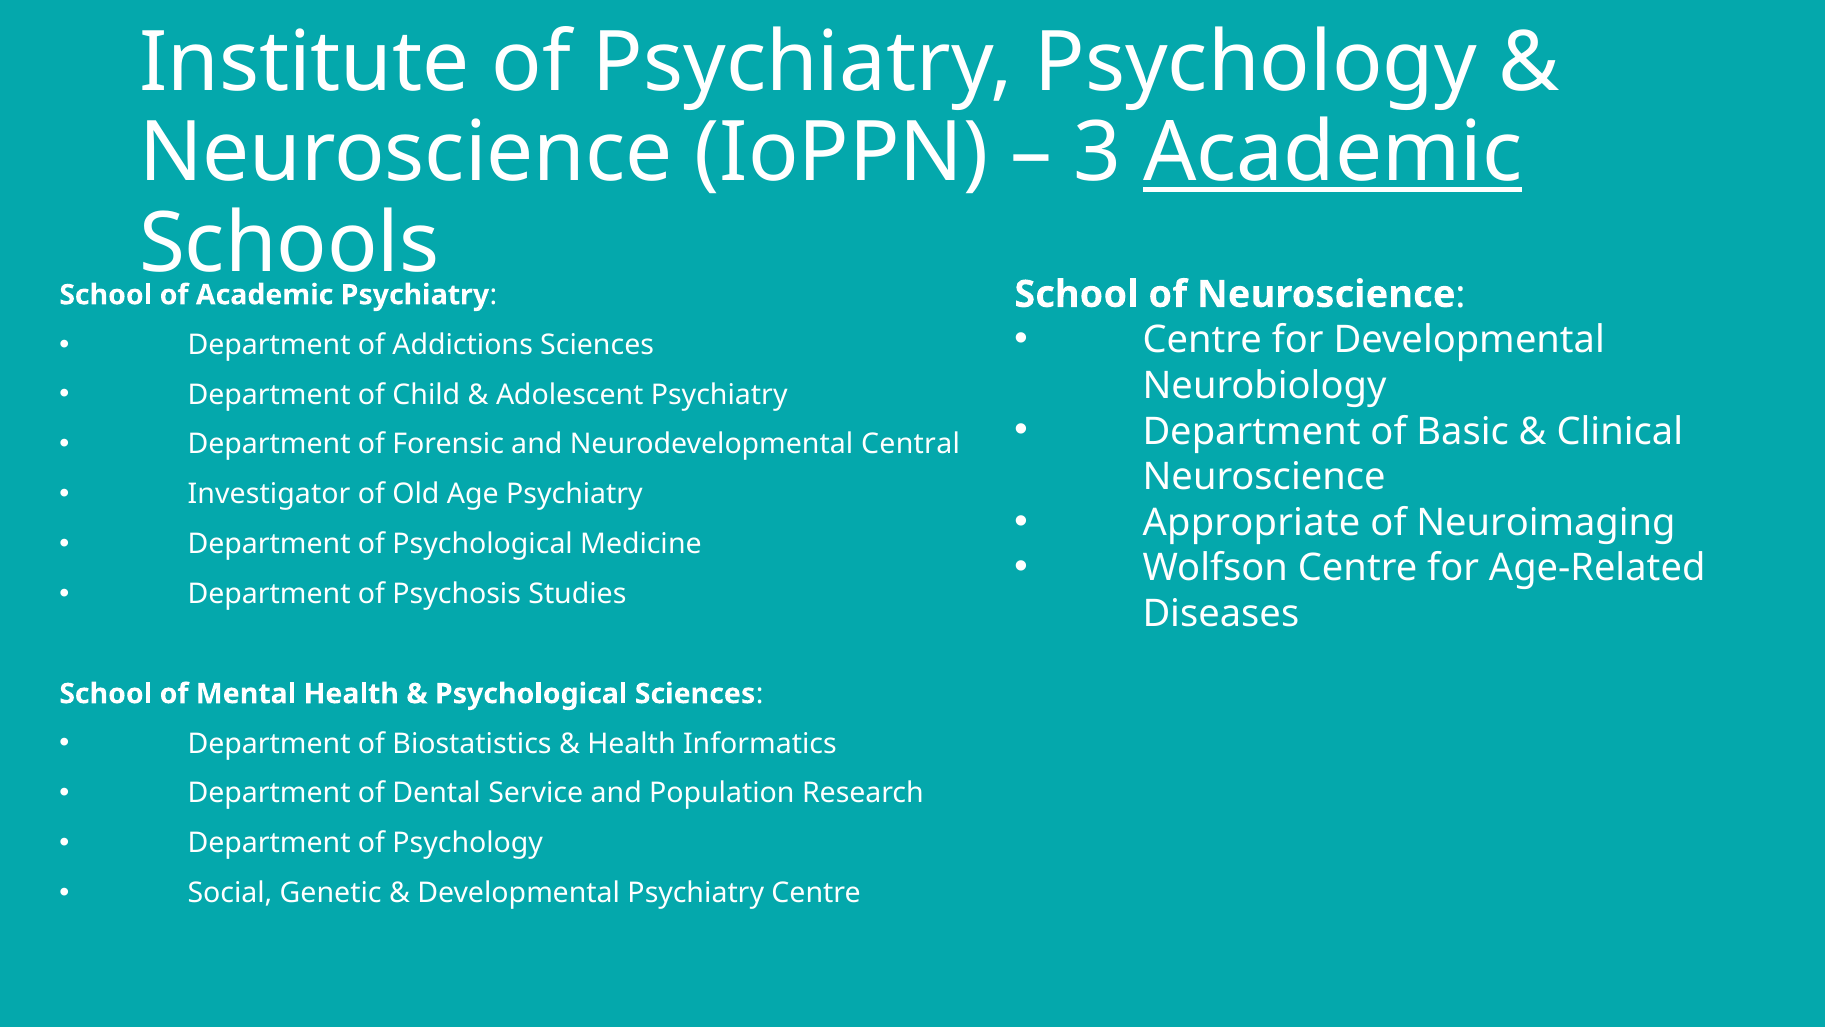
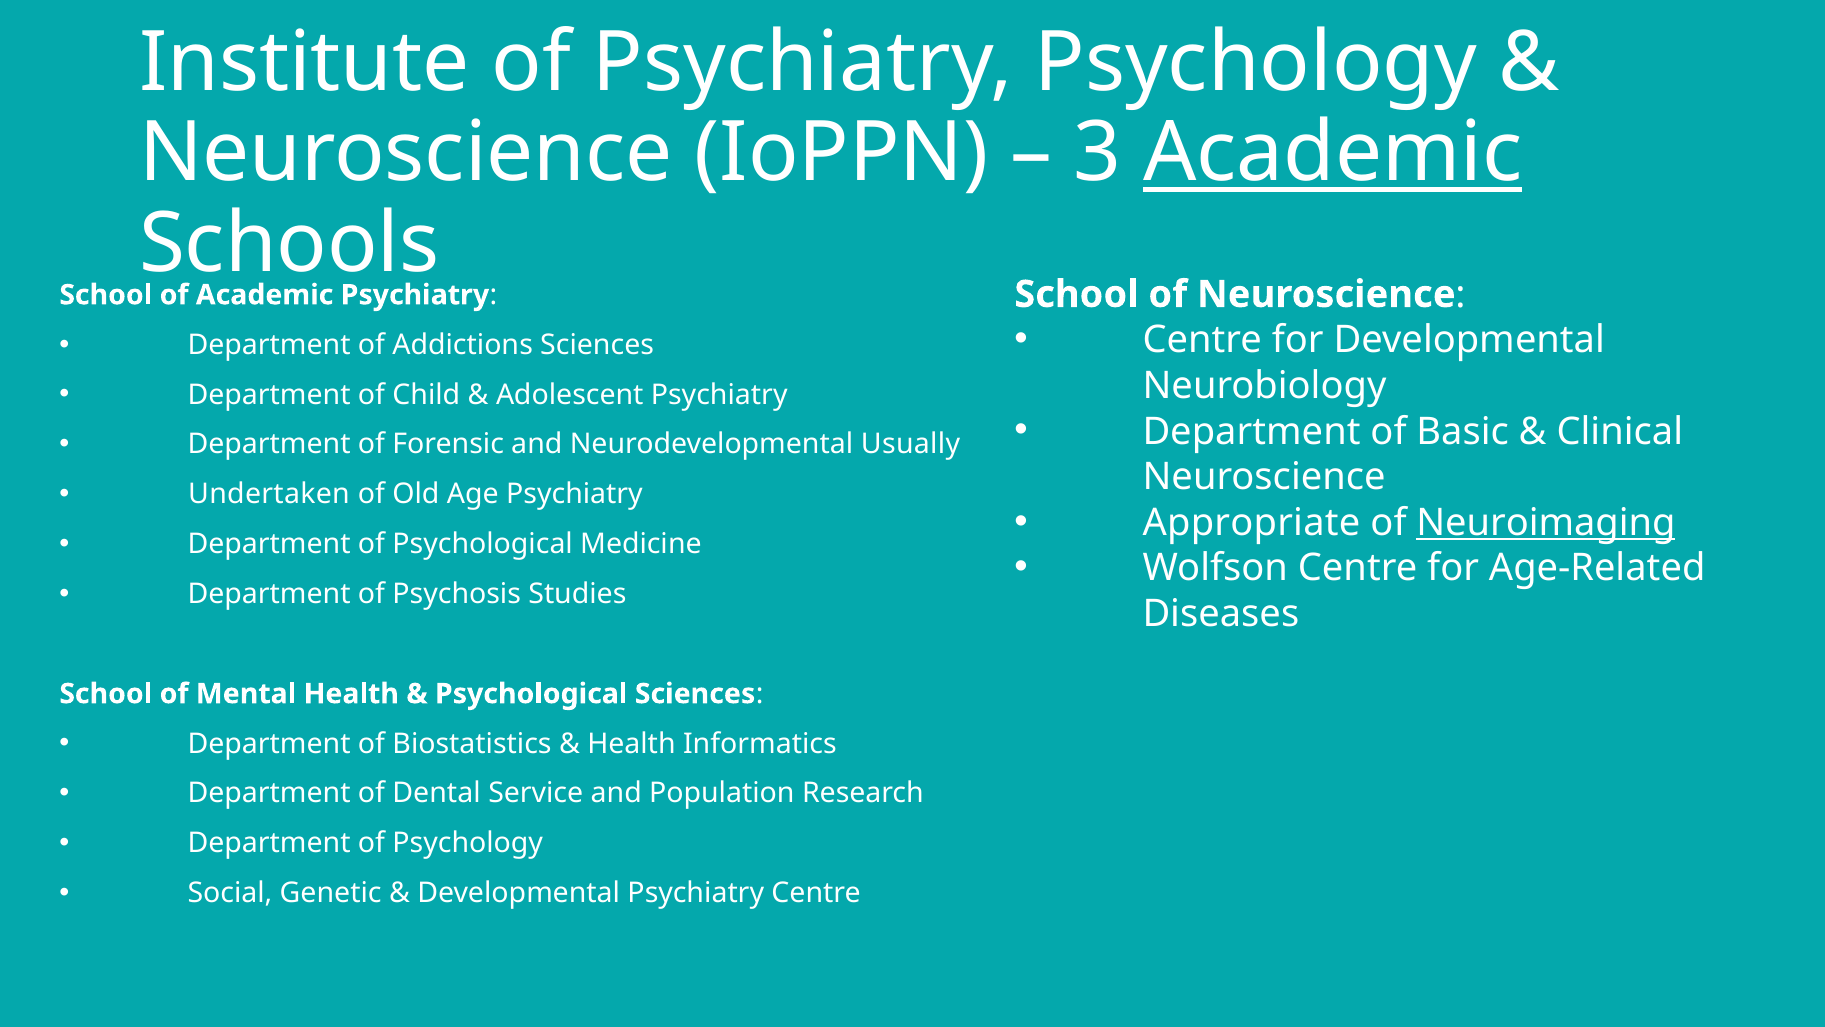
Central: Central -> Usually
Investigator: Investigator -> Undertaken
Neuroimaging underline: none -> present
